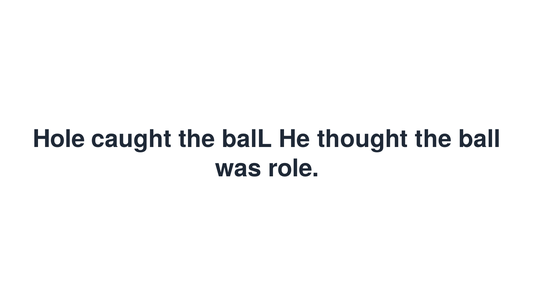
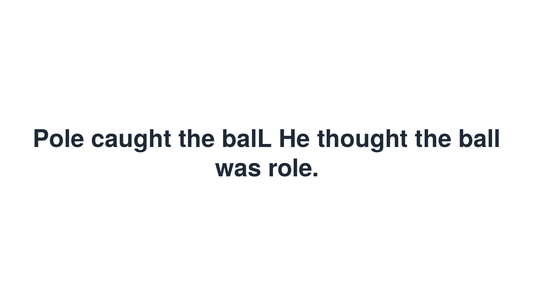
Hole: Hole -> Pole
